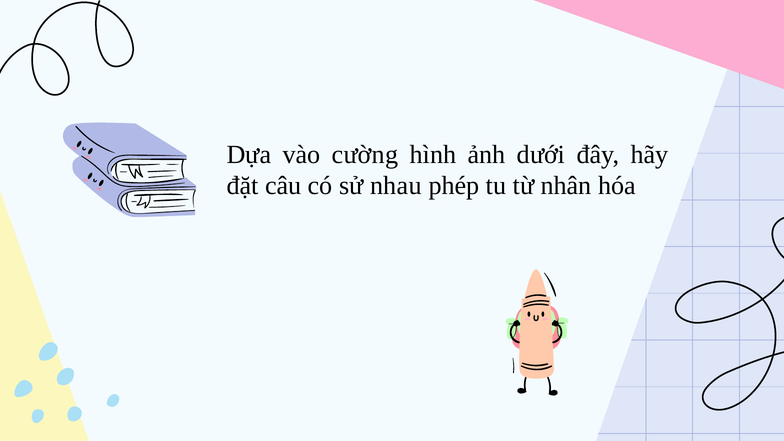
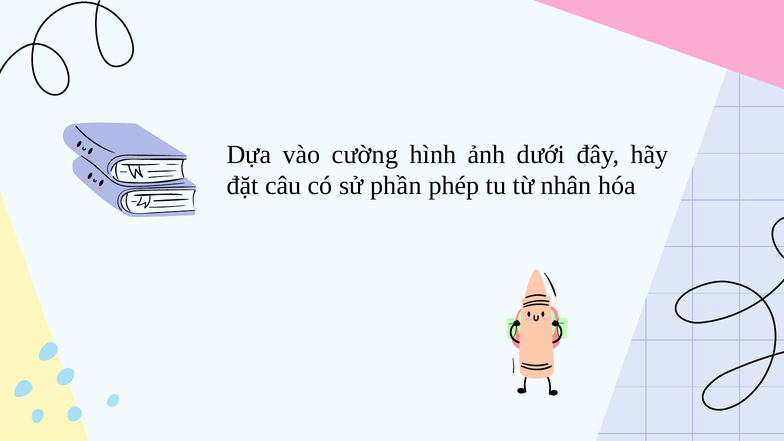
nhau: nhau -> phần
